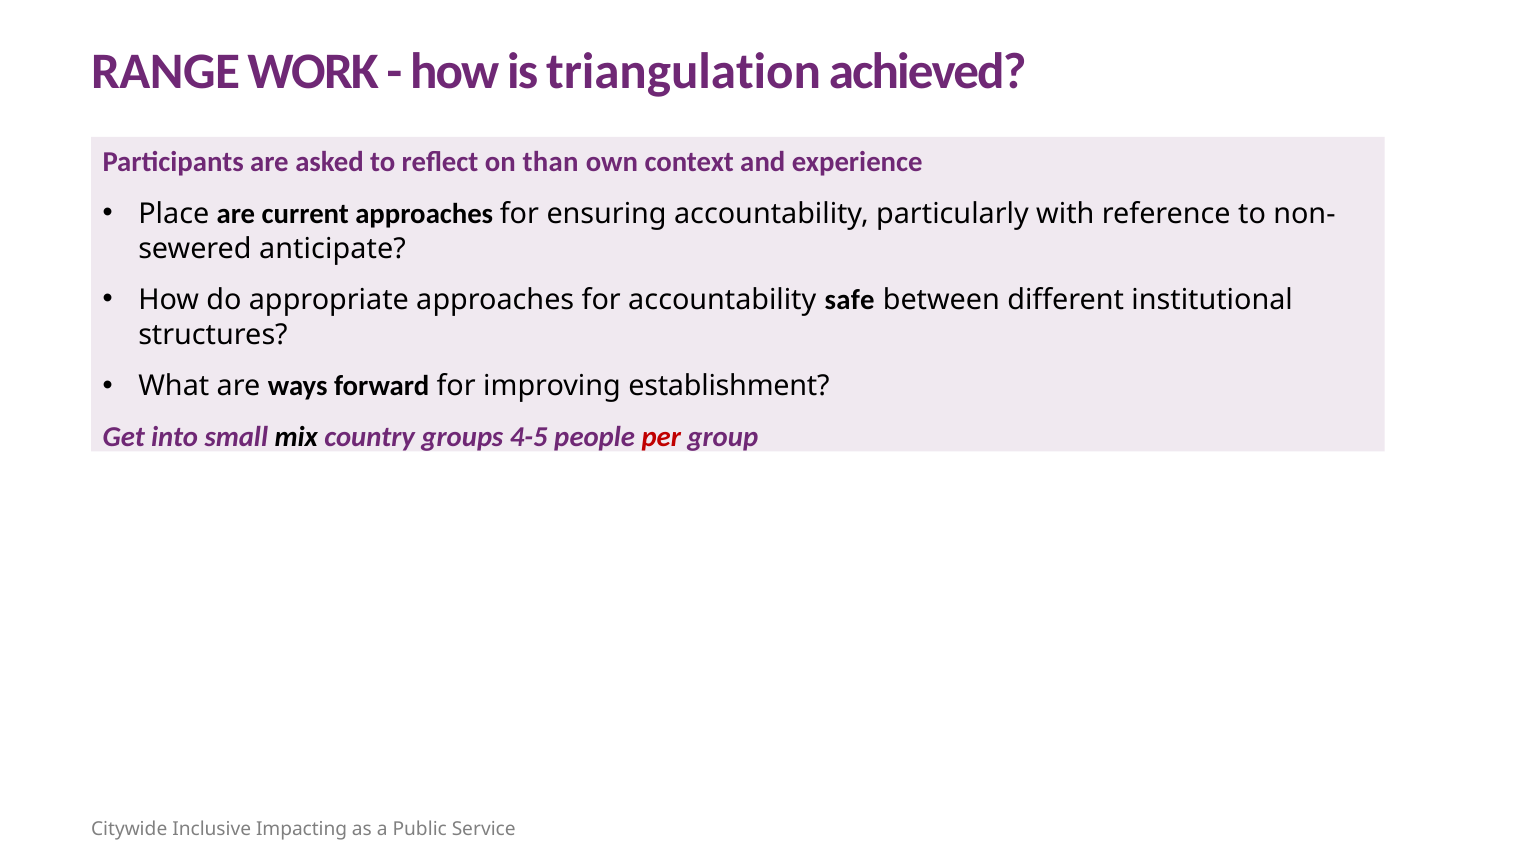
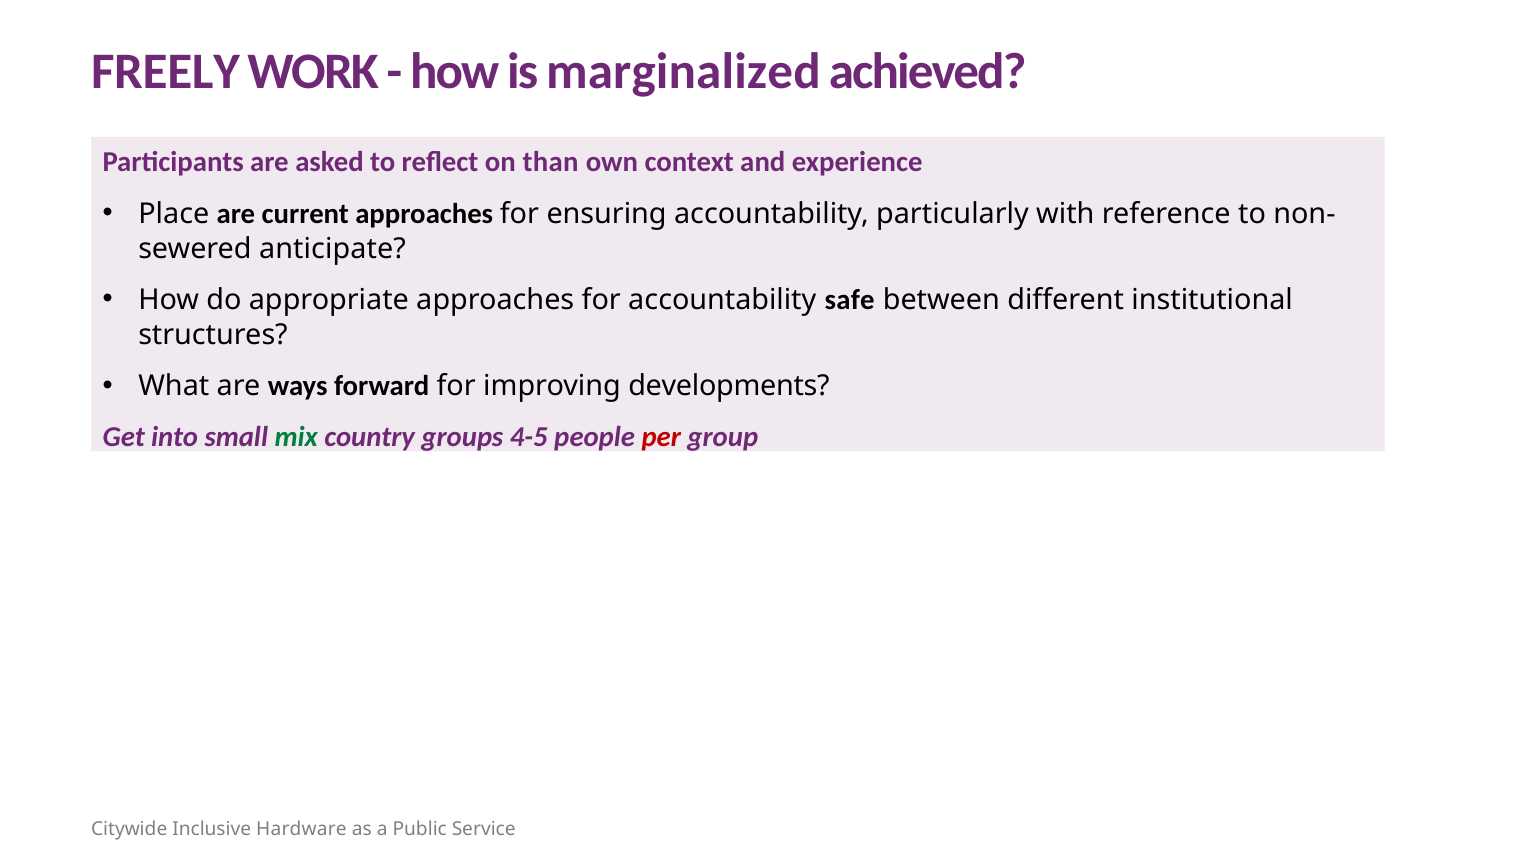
RANGE: RANGE -> FREELY
triangulation: triangulation -> marginalized
establishment: establishment -> developments
mix colour: black -> green
Impacting: Impacting -> Hardware
